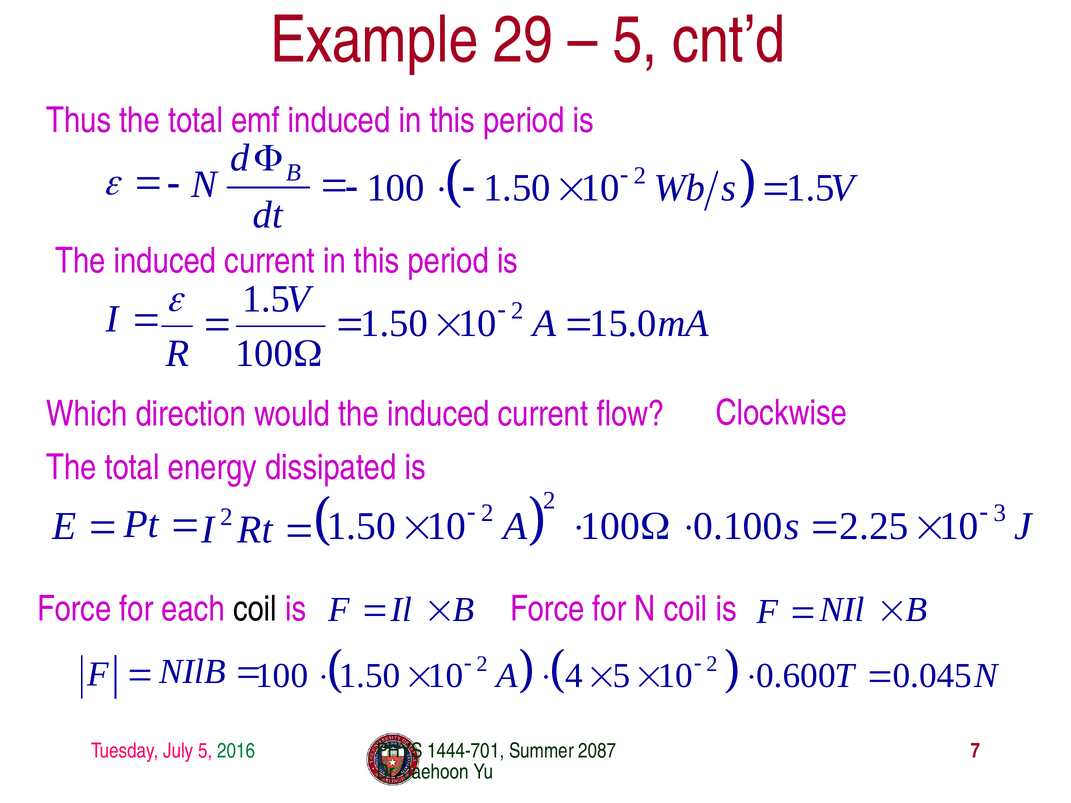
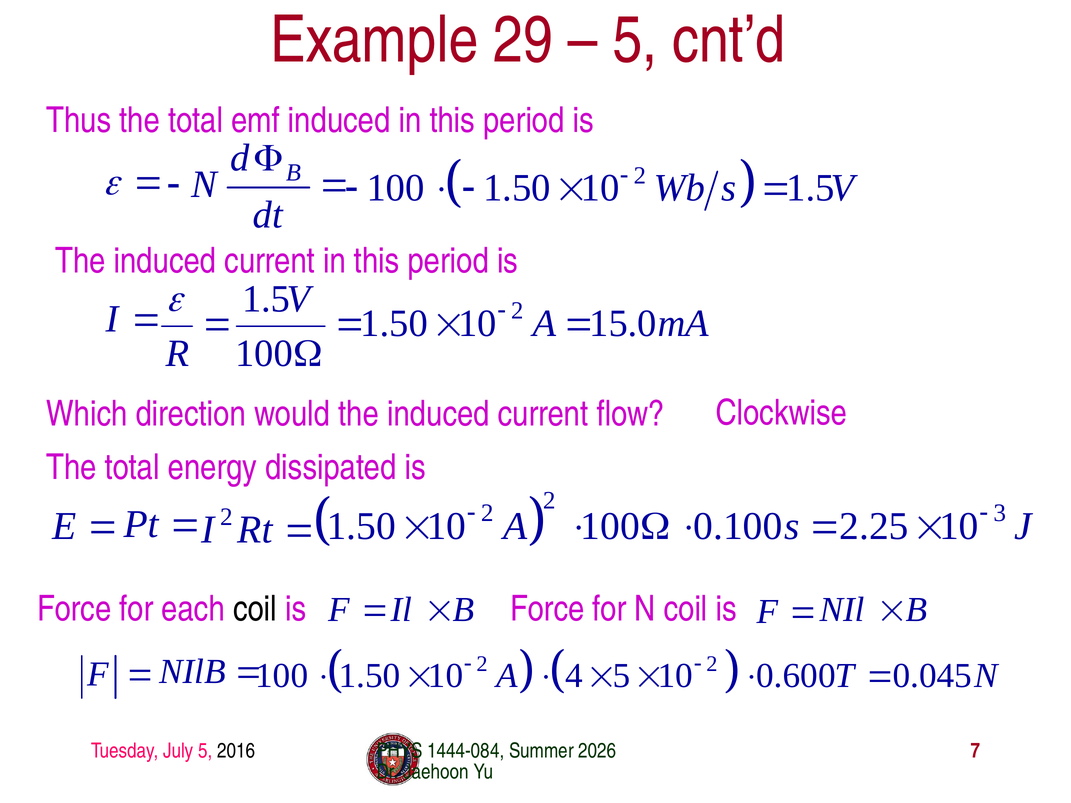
2016 colour: green -> black
1444-701: 1444-701 -> 1444-084
2087: 2087 -> 2026
